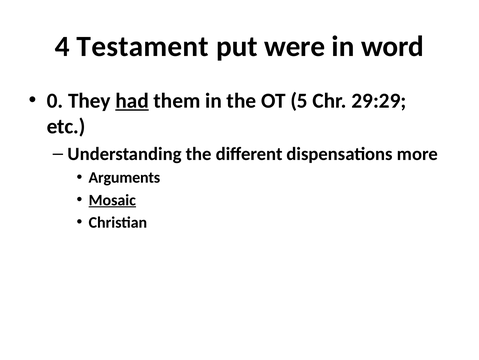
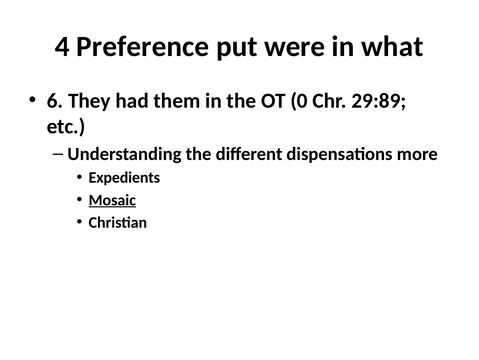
Testament: Testament -> Preference
word: word -> what
0: 0 -> 6
had underline: present -> none
5: 5 -> 0
29:29: 29:29 -> 29:89
Arguments: Arguments -> Expedients
